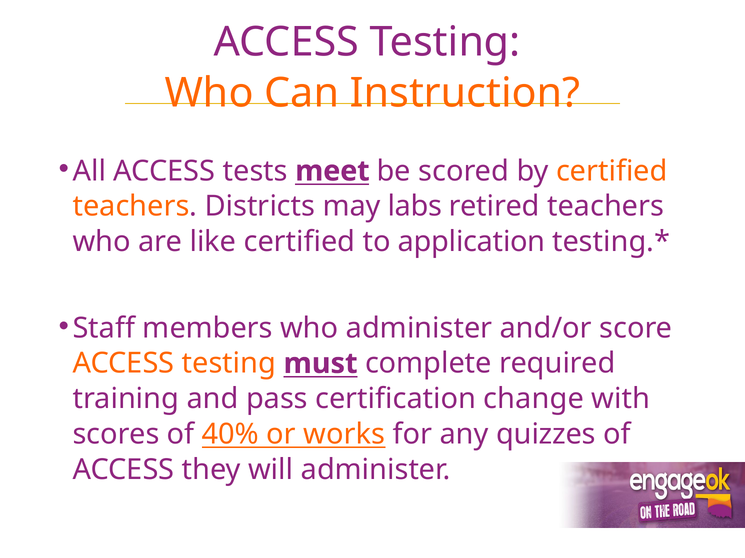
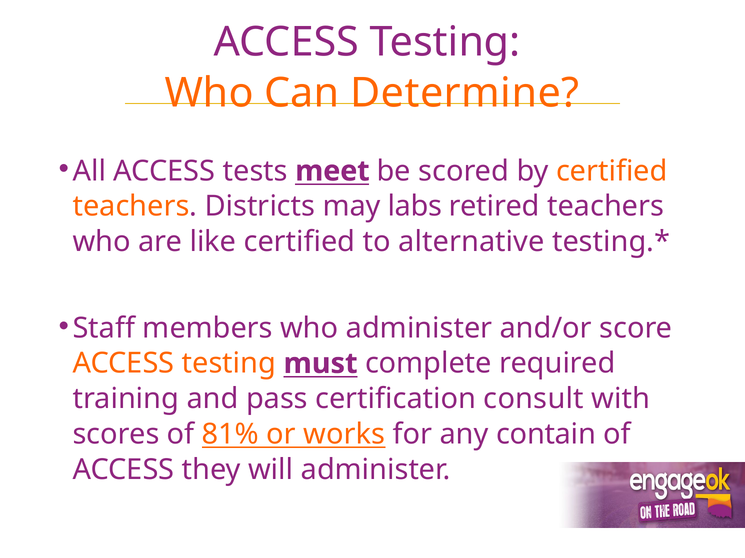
Instruction: Instruction -> Determine
application: application -> alternative
change: change -> consult
40%: 40% -> 81%
quizzes: quizzes -> contain
